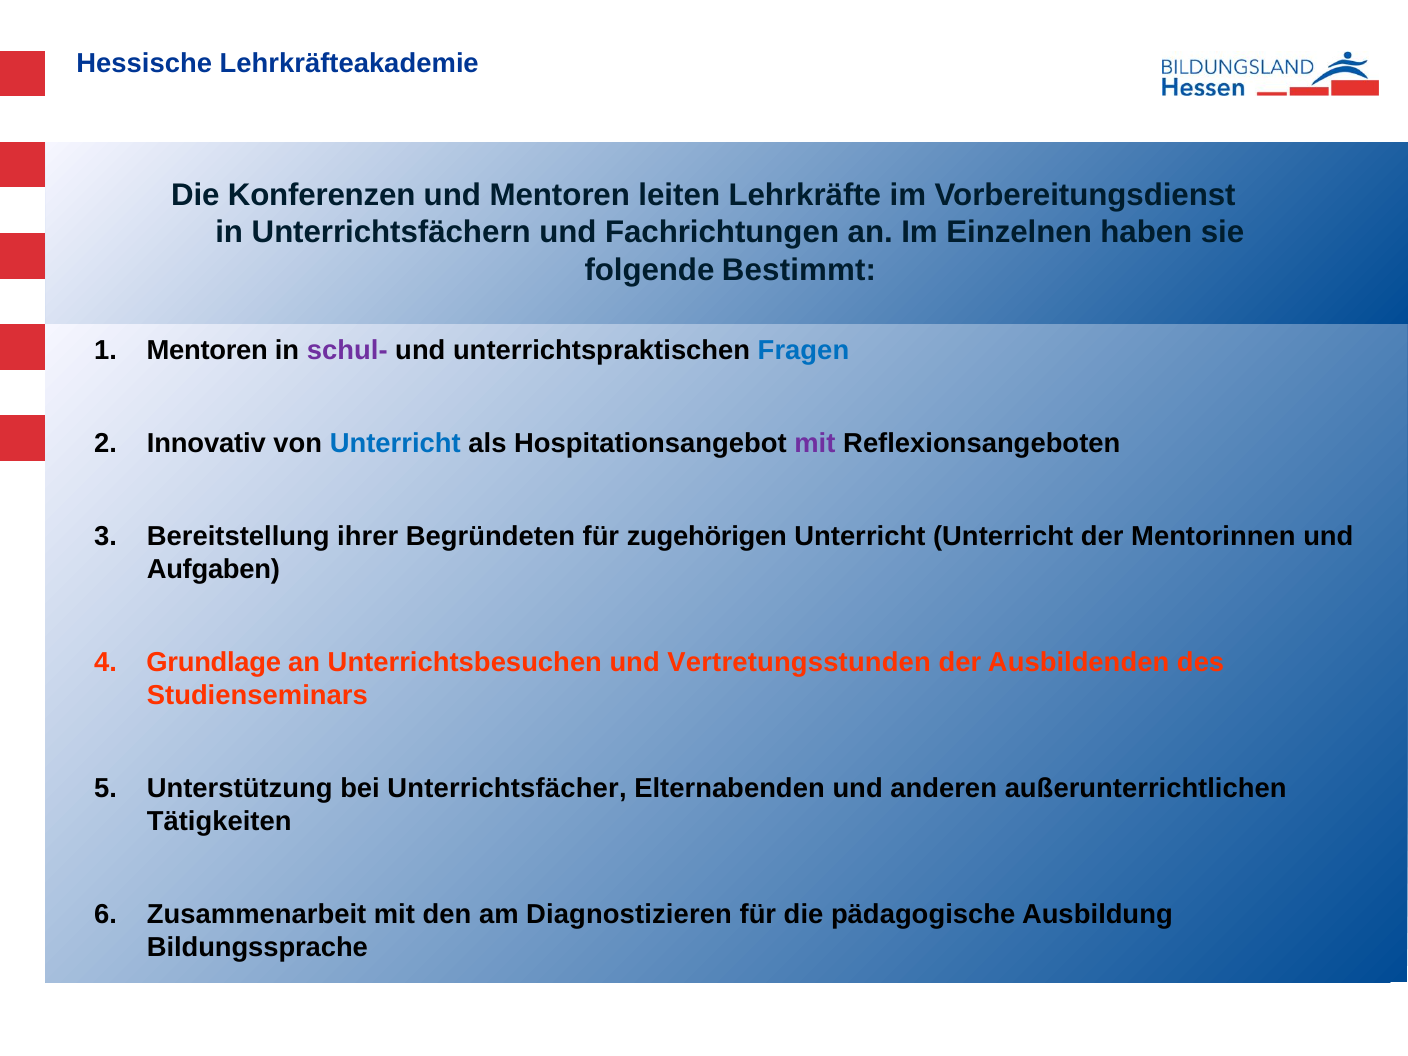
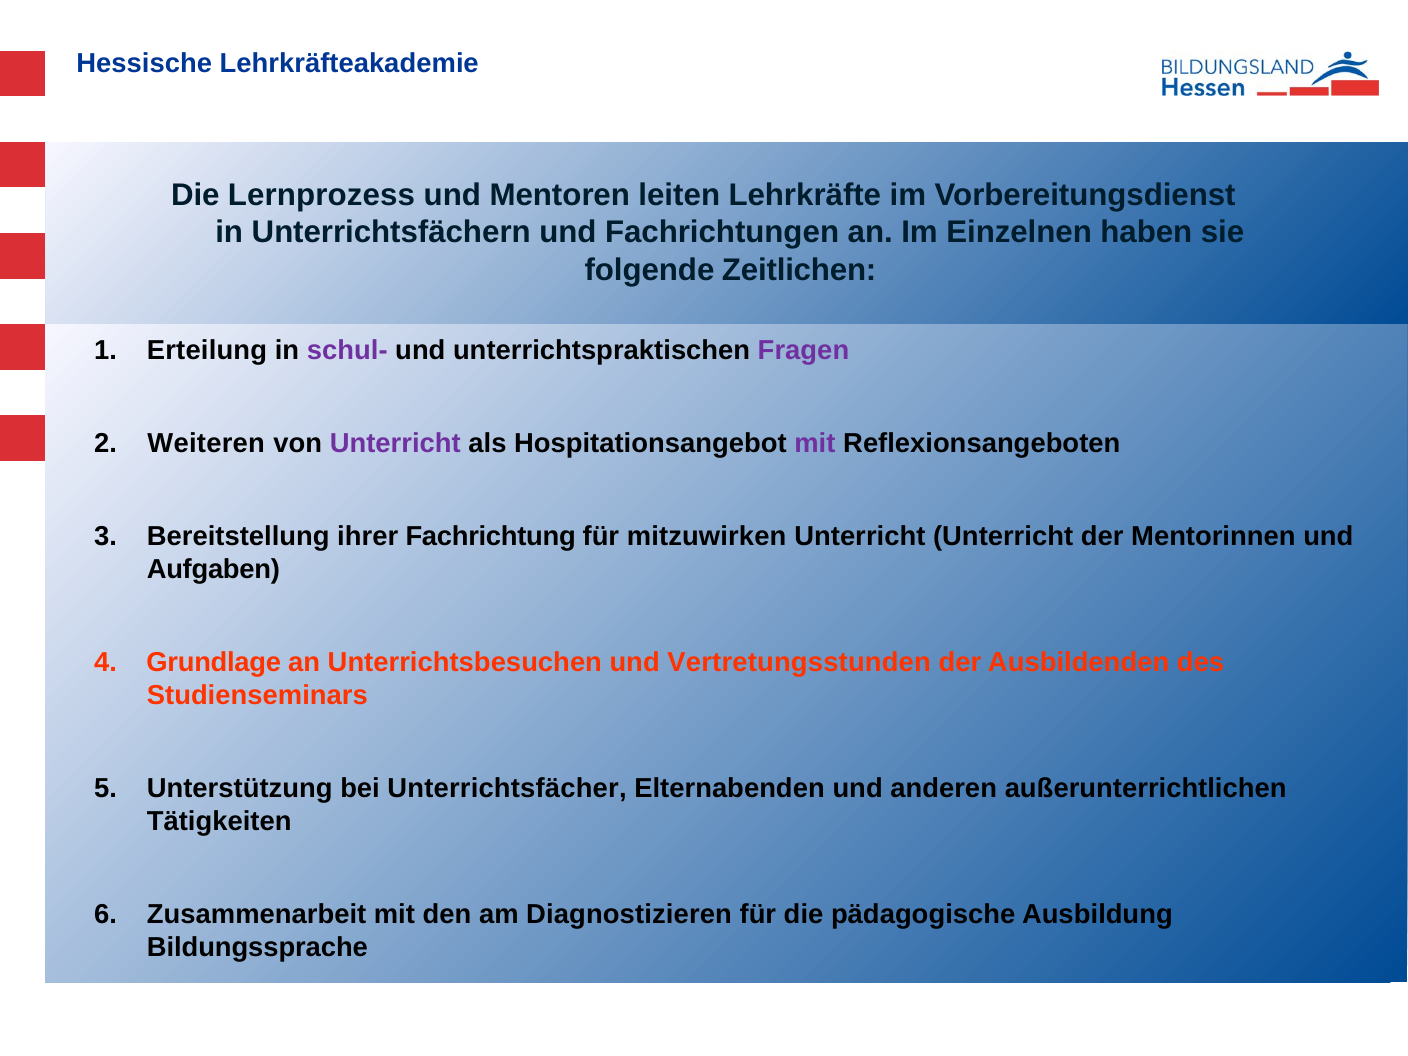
Konferenzen: Konferenzen -> Lernprozess
Bestimmt: Bestimmt -> Zeitlichen
Mentoren at (207, 350): Mentoren -> Erteilung
Fragen colour: blue -> purple
Innovativ: Innovativ -> Weiteren
Unterricht at (395, 443) colour: blue -> purple
Begründeten: Begründeten -> Fachrichtung
zugehörigen: zugehörigen -> mitzuwirken
